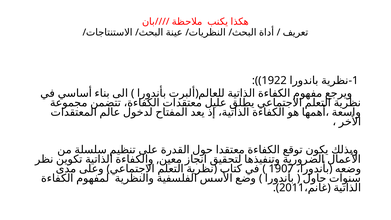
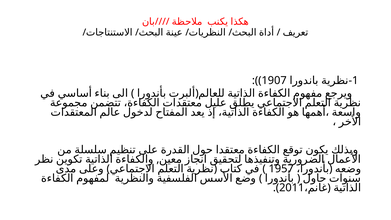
1922: 1922 -> 1907
1907: 1907 -> 1957
